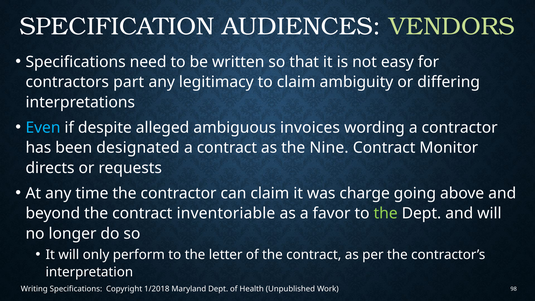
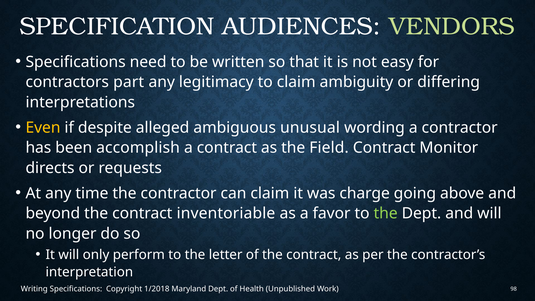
Even colour: light blue -> yellow
invoices: invoices -> unusual
designated: designated -> accomplish
Nine: Nine -> Field
